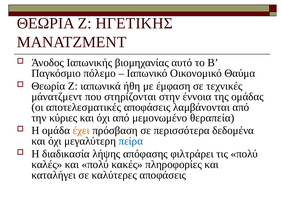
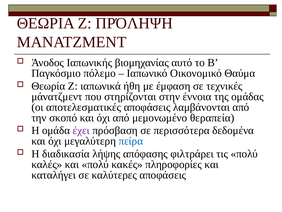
ΗΓΕΤΙΚΗΣ: ΗΓΕΤΙΚΗΣ -> ΠΡΌΛΗΨΗ
κύριες: κύριες -> σκοπό
έχει colour: orange -> purple
